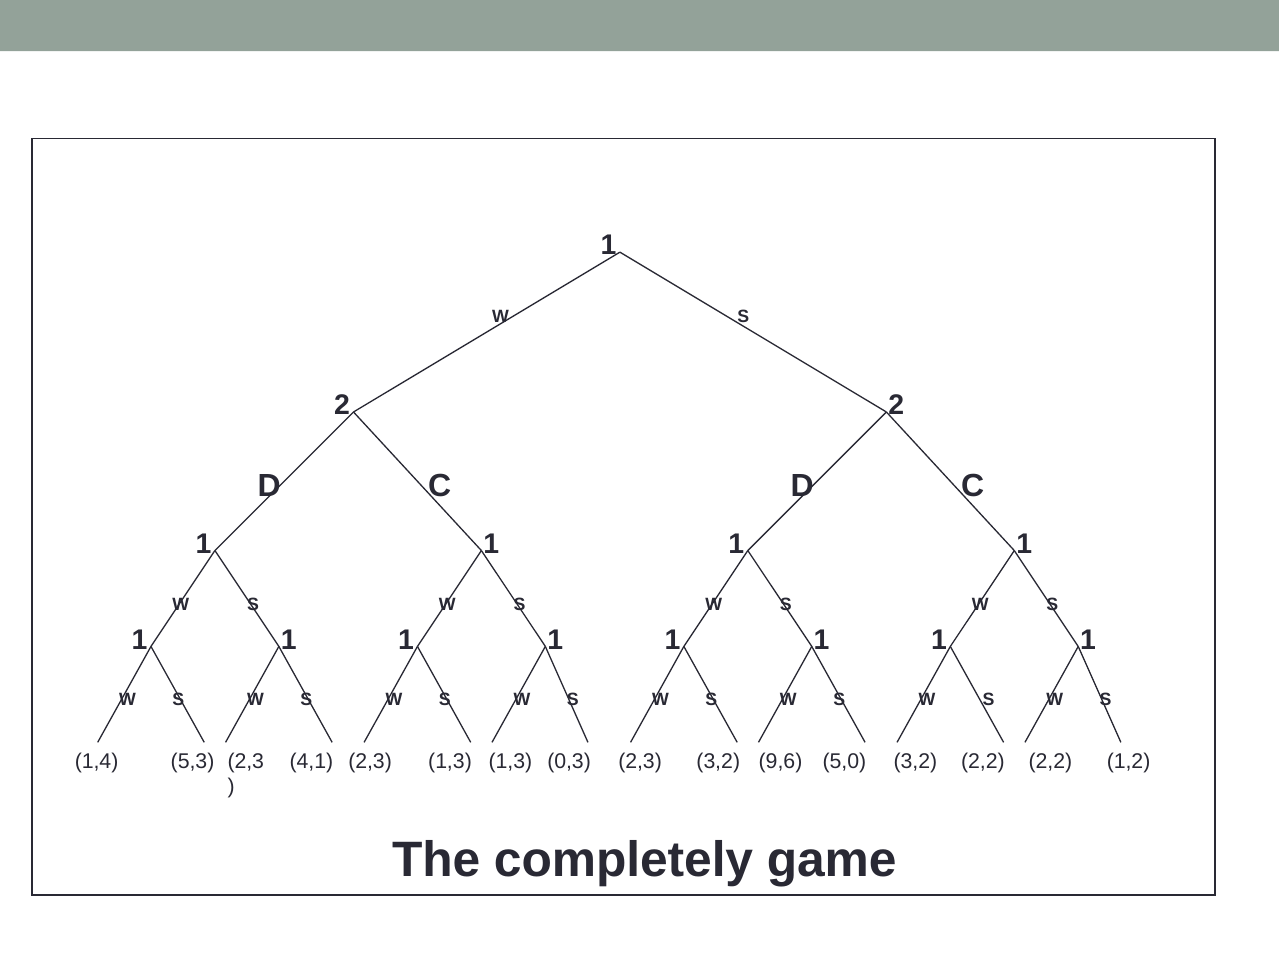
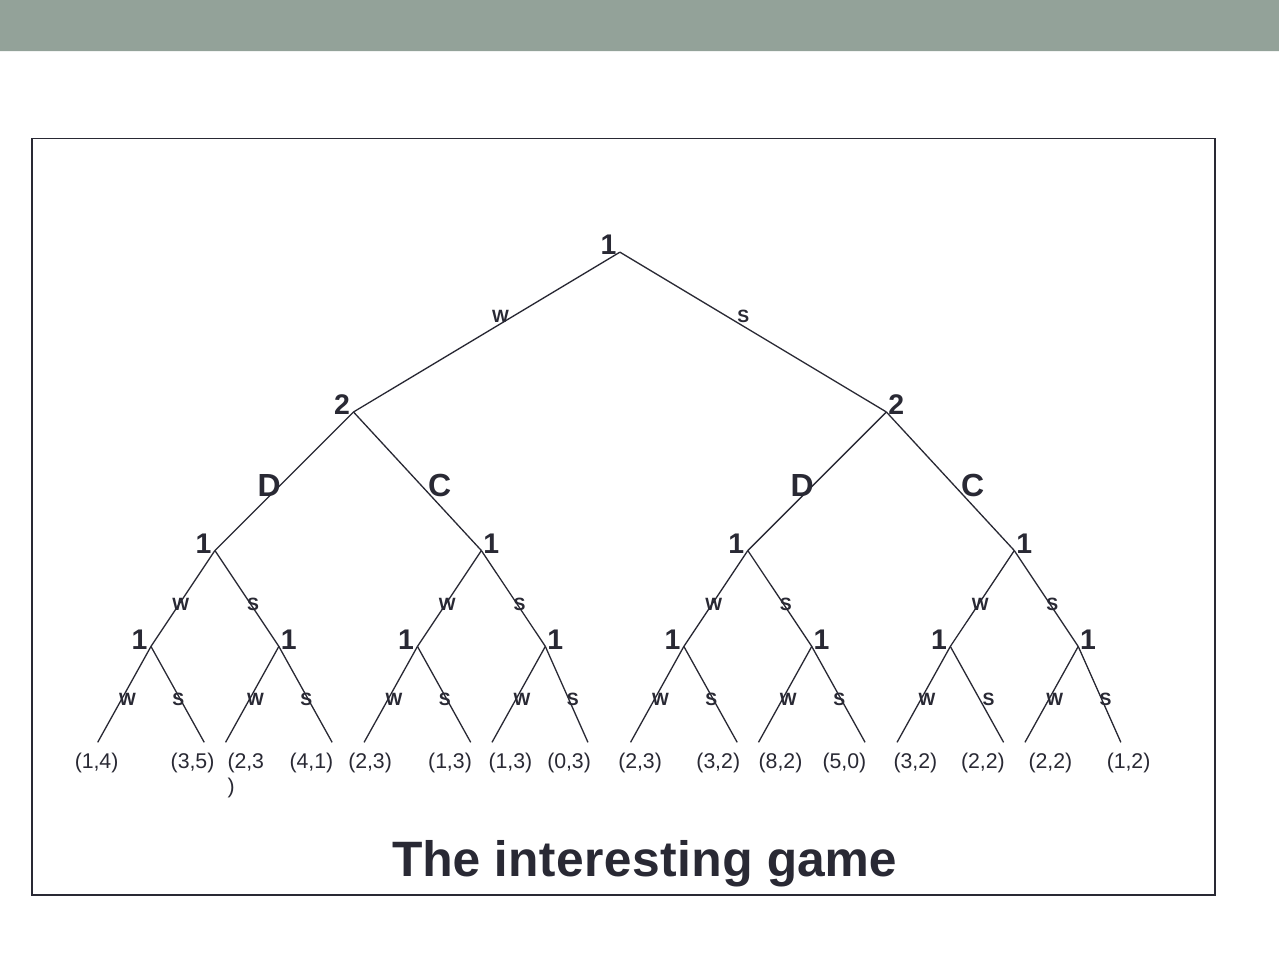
5,3: 5,3 -> 3,5
9,6: 9,6 -> 8,2
completely: completely -> interesting
